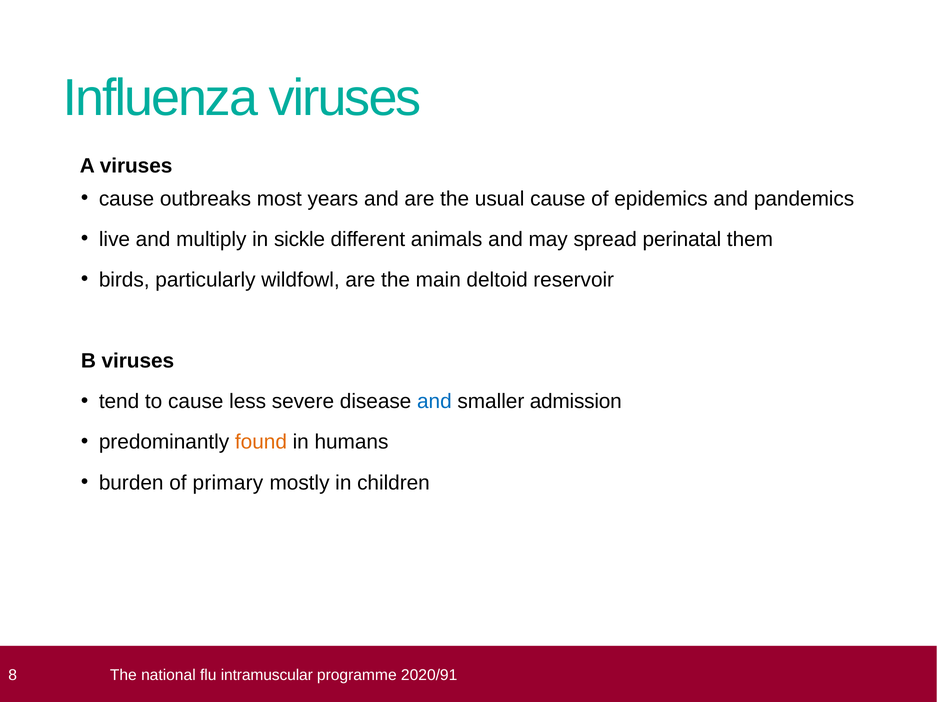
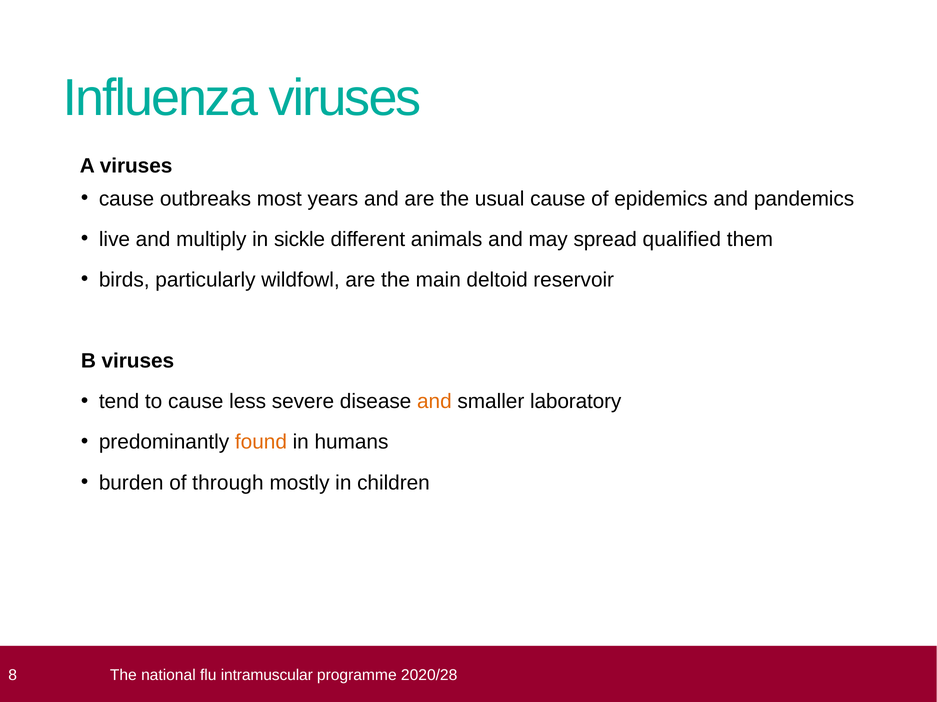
perinatal: perinatal -> qualified
and at (434, 402) colour: blue -> orange
admission: admission -> laboratory
primary: primary -> through
2020/91: 2020/91 -> 2020/28
